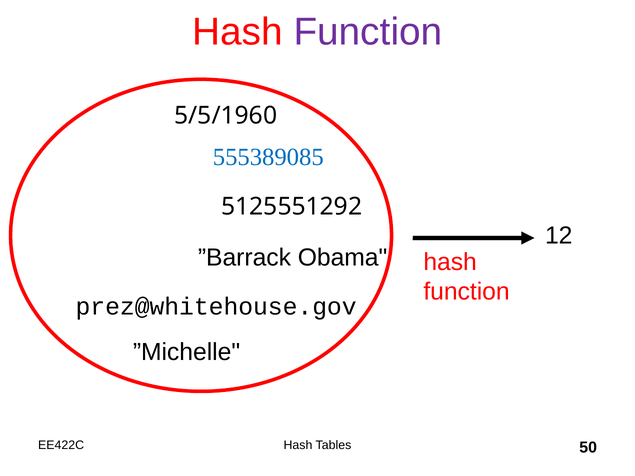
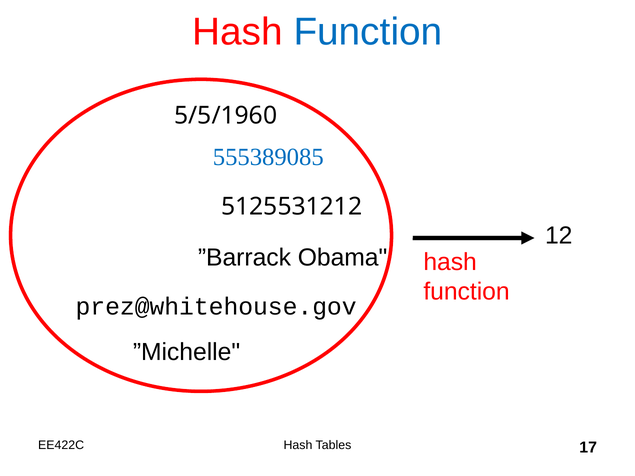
Function at (368, 32) colour: purple -> blue
5125551292: 5125551292 -> 5125531212
50: 50 -> 17
